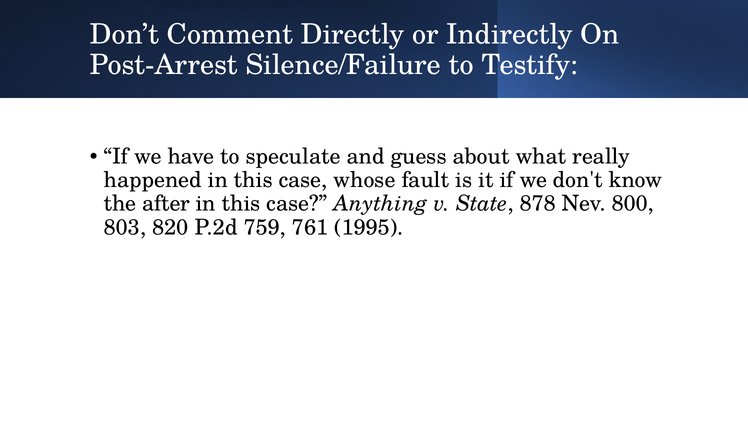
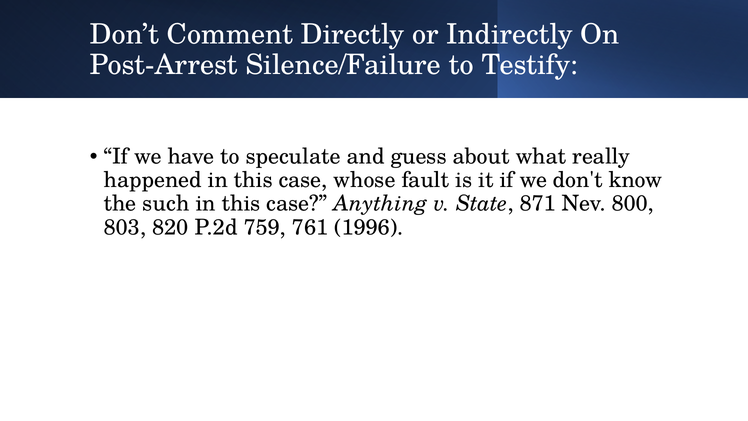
after: after -> such
878: 878 -> 871
1995: 1995 -> 1996
